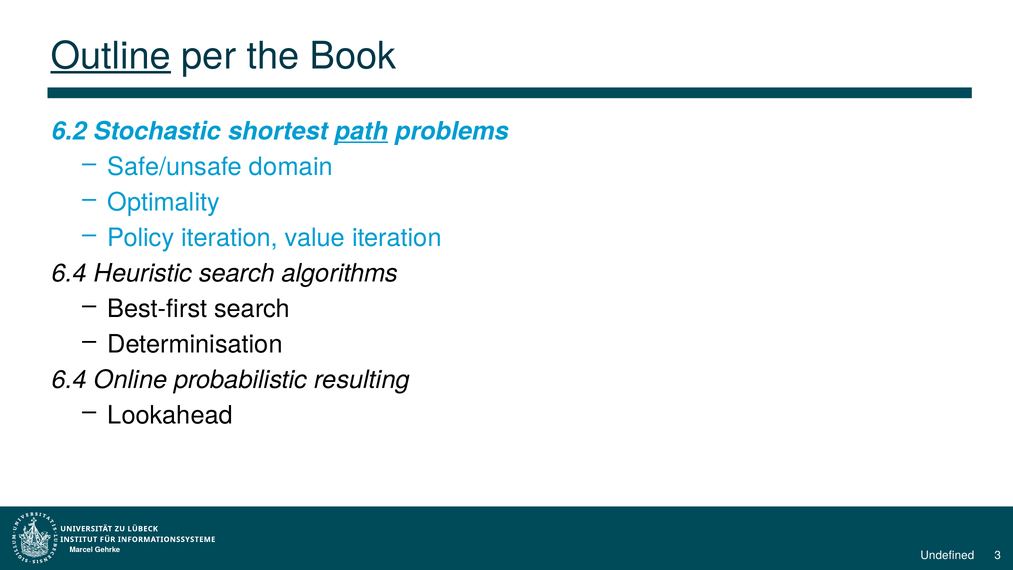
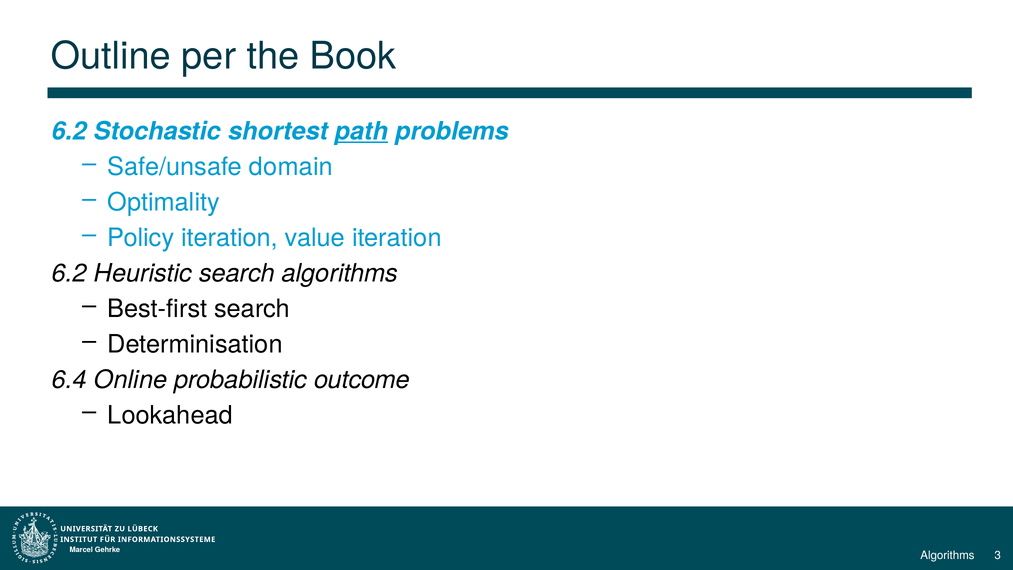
Outline underline: present -> none
6.4 at (69, 273): 6.4 -> 6.2
resulting: resulting -> outcome
Undefined at (947, 555): Undefined -> Algorithms
